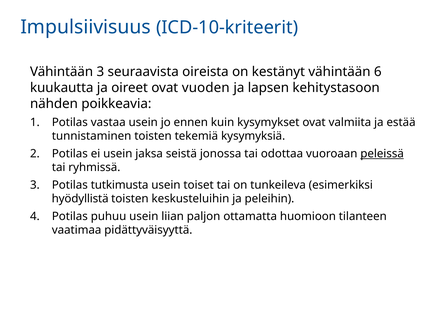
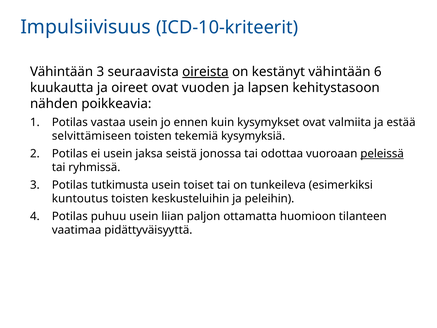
oireista underline: none -> present
tunnistaminen: tunnistaminen -> selvittämiseen
hyödyllistä: hyödyllistä -> kuntoutus
